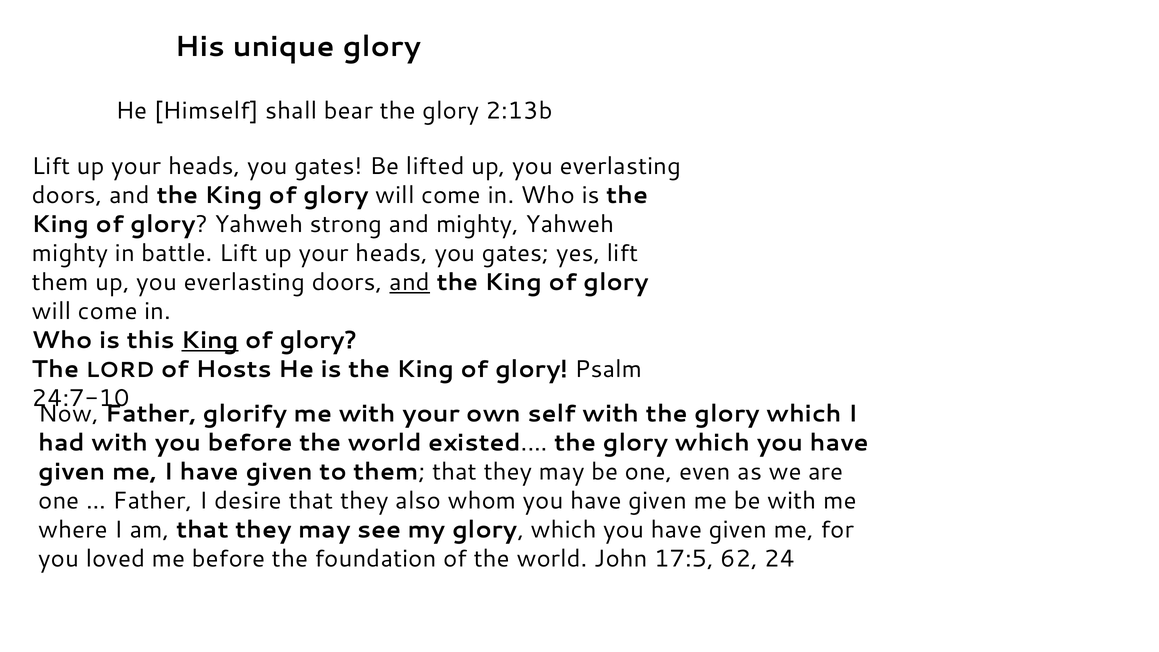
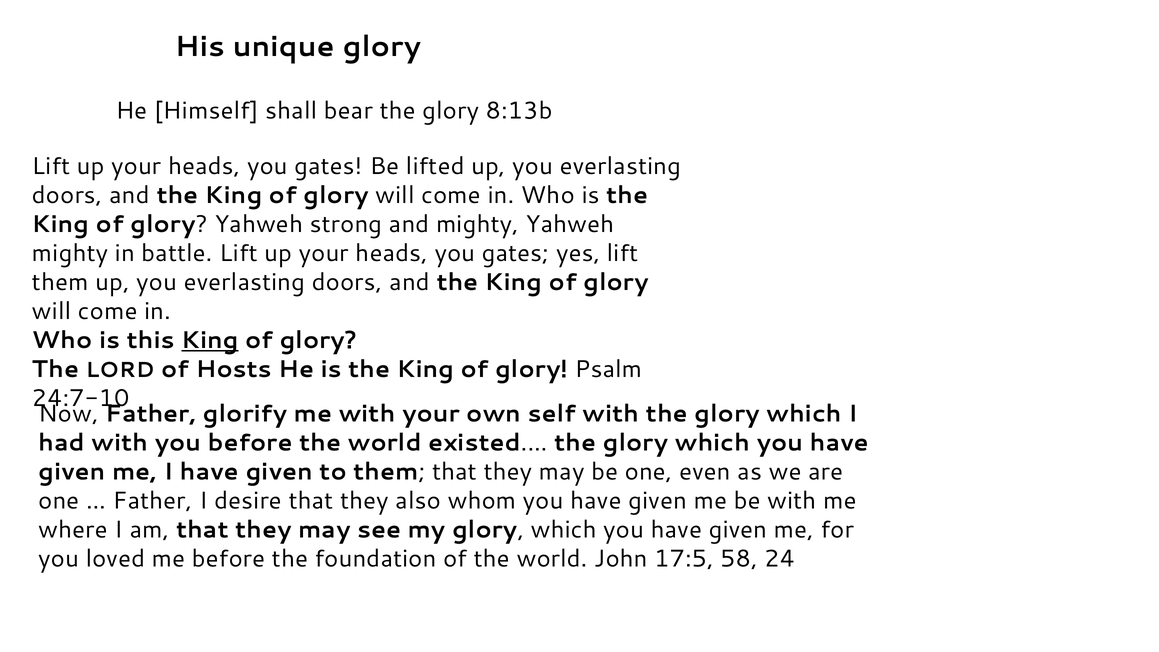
2:13b: 2:13b -> 8:13b
and at (410, 282) underline: present -> none
62: 62 -> 58
